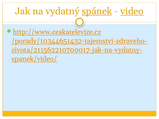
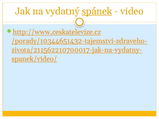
video underline: present -> none
